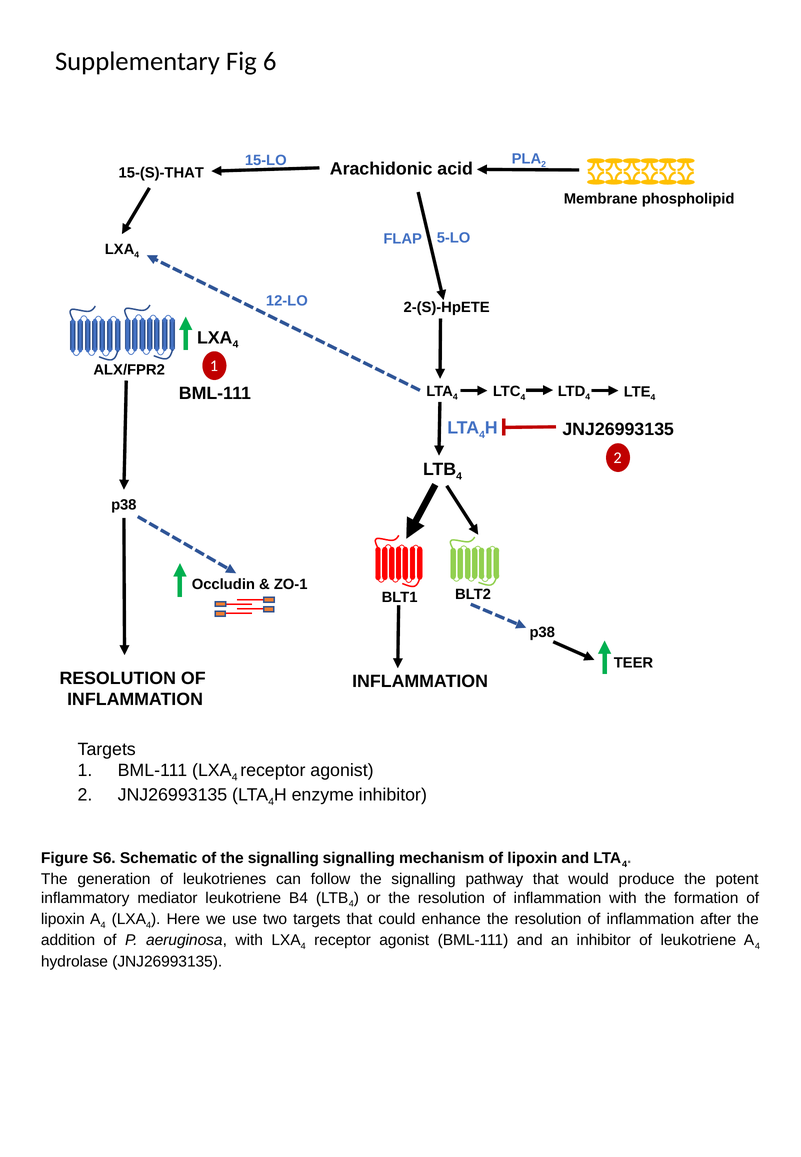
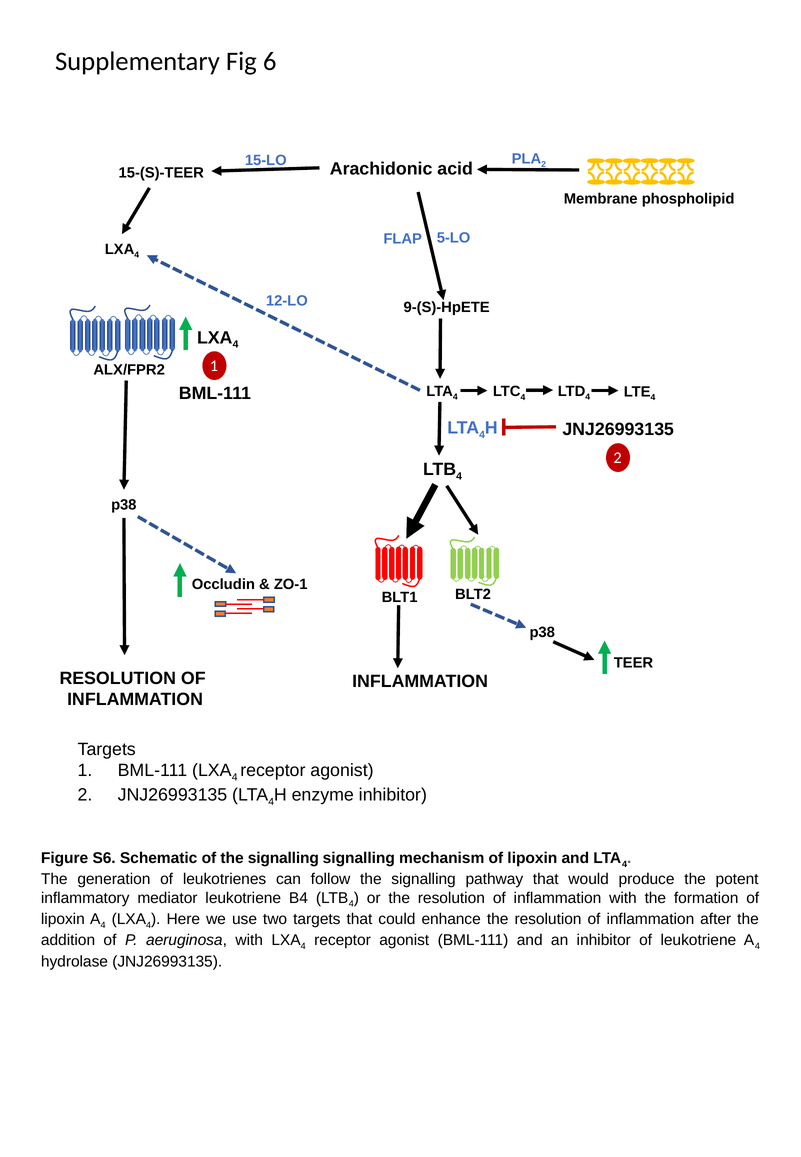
15-(S)-THAT: 15-(S)-THAT -> 15-(S)-TEER
2-(S)-HpETE: 2-(S)-HpETE -> 9-(S)-HpETE
